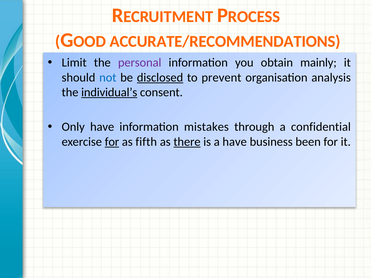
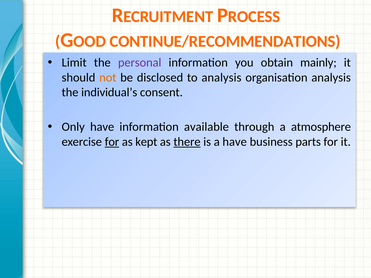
ACCURATE/RECOMMENDATIONS: ACCURATE/RECOMMENDATIONS -> CONTINUE/RECOMMENDATIONS
not colour: blue -> orange
disclosed underline: present -> none
to prevent: prevent -> analysis
individual’s underline: present -> none
mistakes: mistakes -> available
confidential: confidential -> atmosphere
fifth: fifth -> kept
been: been -> parts
